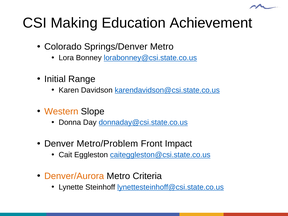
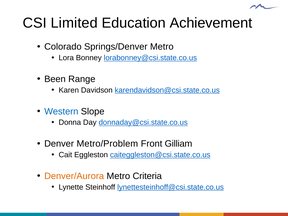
Making: Making -> Limited
Initial: Initial -> Been
Western colour: orange -> blue
Impact: Impact -> Gilliam
